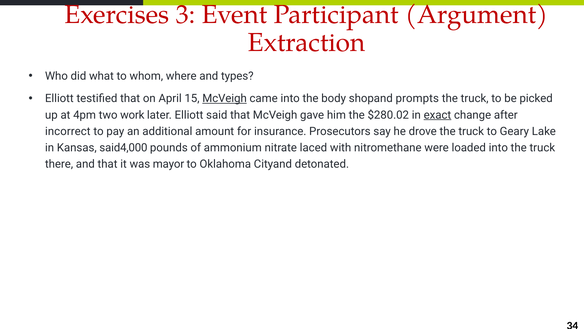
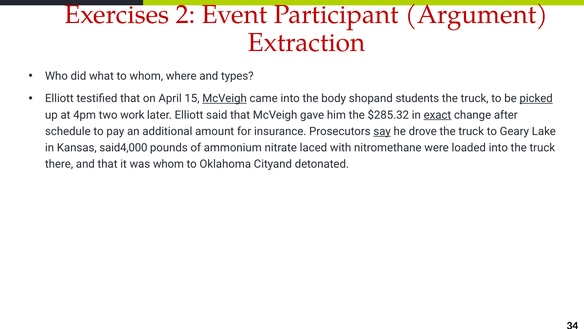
3: 3 -> 2
prompts: prompts -> students
picked underline: none -> present
$280.02: $280.02 -> $285.32
incorrect: incorrect -> schedule
say underline: none -> present
was mayor: mayor -> whom
